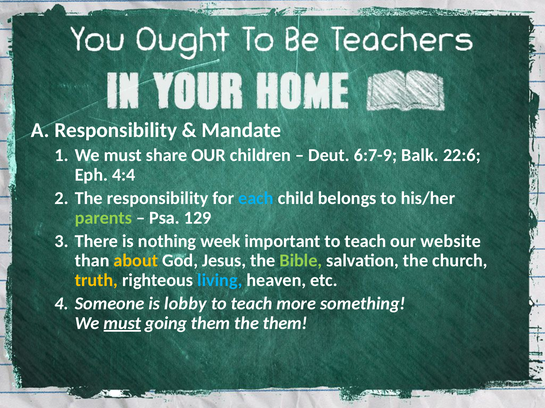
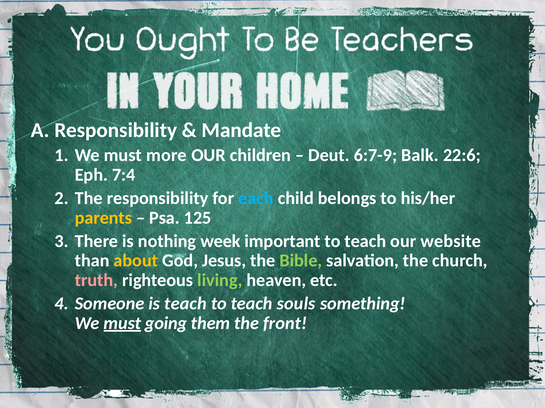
share: share -> more
4:4: 4:4 -> 7:4
parents colour: light green -> yellow
129: 129 -> 125
truth colour: yellow -> pink
living colour: light blue -> light green
is lobby: lobby -> teach
more: more -> souls
the them: them -> front
